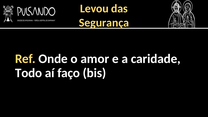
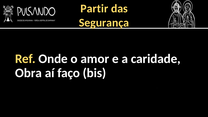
Levou: Levou -> Partir
Todo: Todo -> Obra
